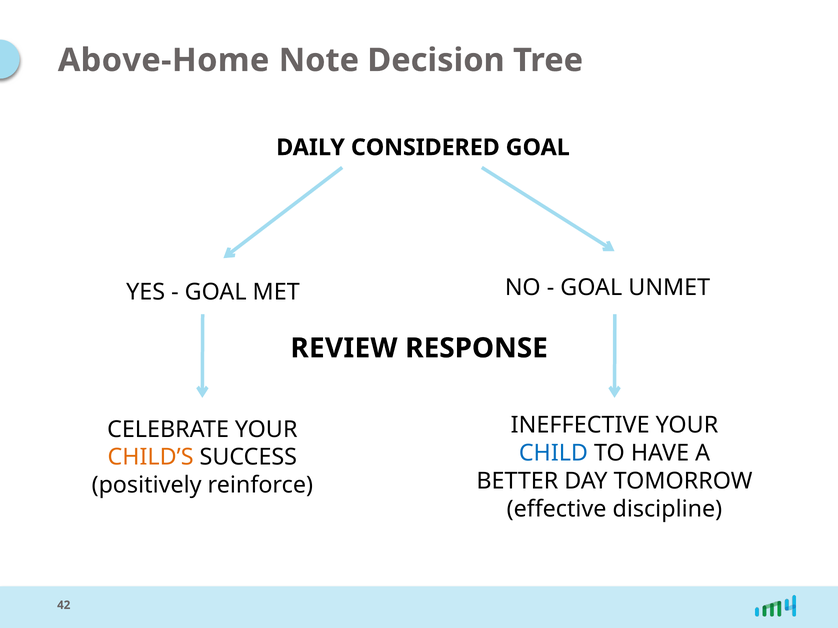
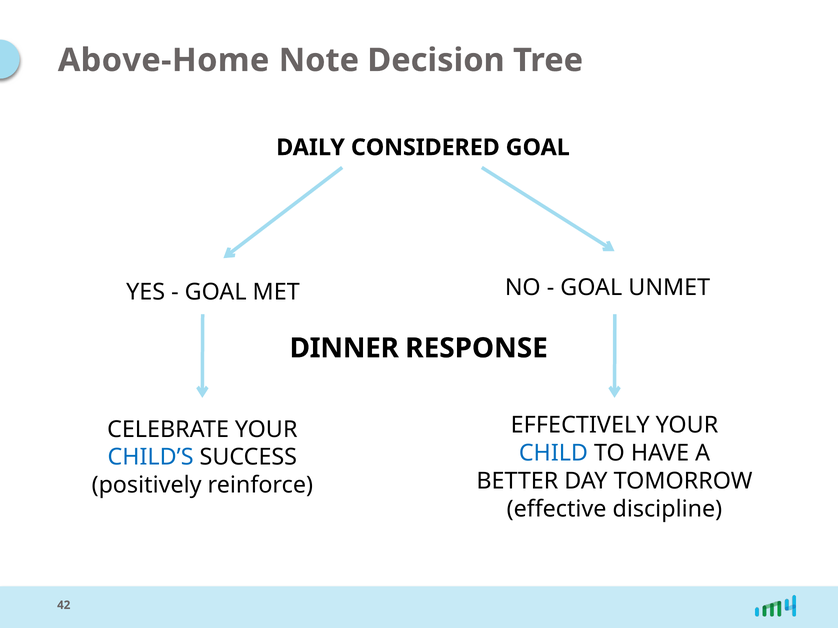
REVIEW: REVIEW -> DINNER
INEFFECTIVE: INEFFECTIVE -> EFFECTIVELY
CHILD’S colour: orange -> blue
